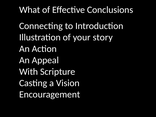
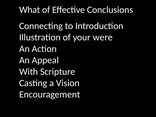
story: story -> were
